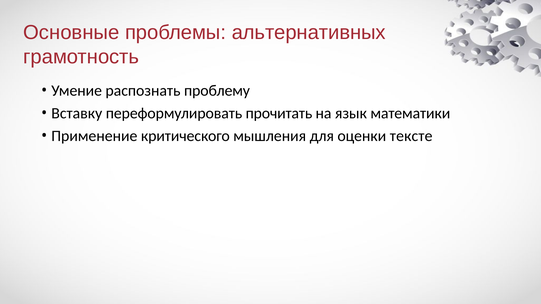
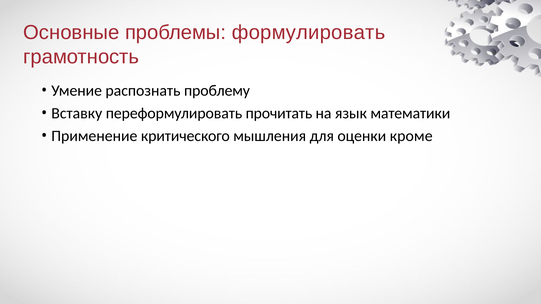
альтернативных: альтернативных -> формулировать
тексте: тексте -> кроме
